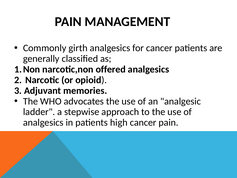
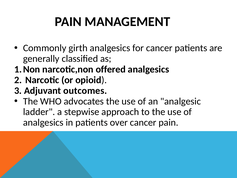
memories: memories -> outcomes
high: high -> over
